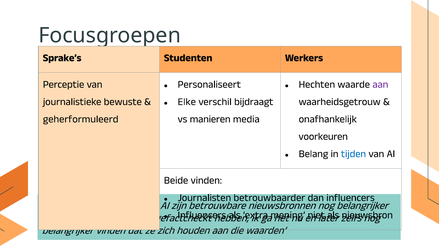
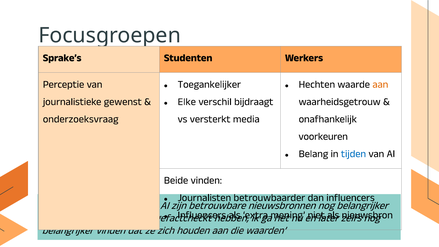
Personaliseert: Personaliseert -> Toegankelijker
aan at (380, 84) colour: purple -> orange
bewuste: bewuste -> gewenst
geherformuleerd: geherformuleerd -> onderzoeksvraag
manieren: manieren -> versterkt
